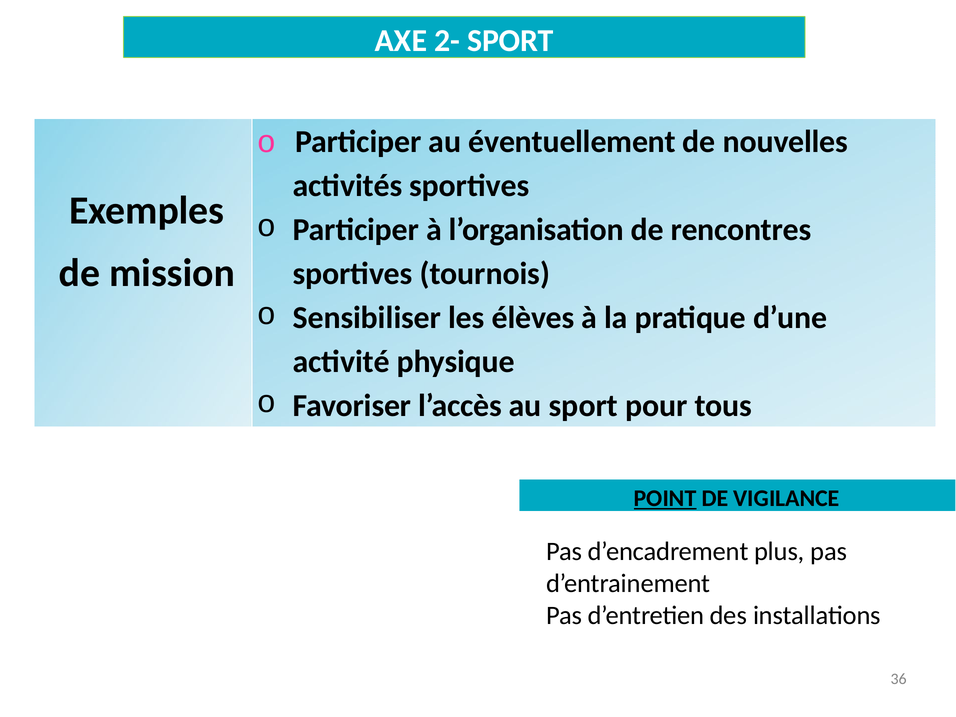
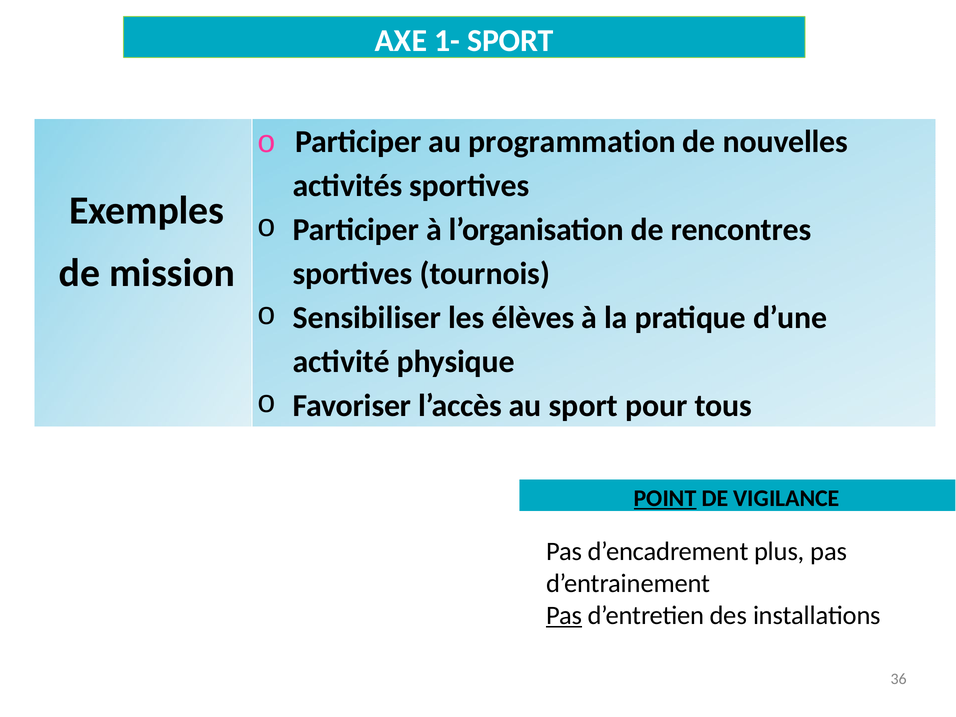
2-: 2- -> 1-
éventuellement: éventuellement -> programmation
Pas at (564, 615) underline: none -> present
